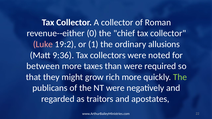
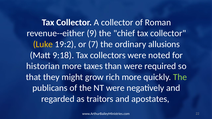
0: 0 -> 9
Luke colour: pink -> yellow
1: 1 -> 7
9:36: 9:36 -> 9:18
between: between -> historian
